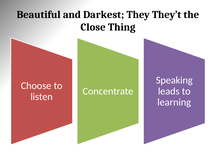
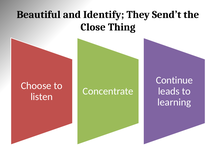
Darkest: Darkest -> Identify
They’t: They’t -> Send’t
Speaking: Speaking -> Continue
